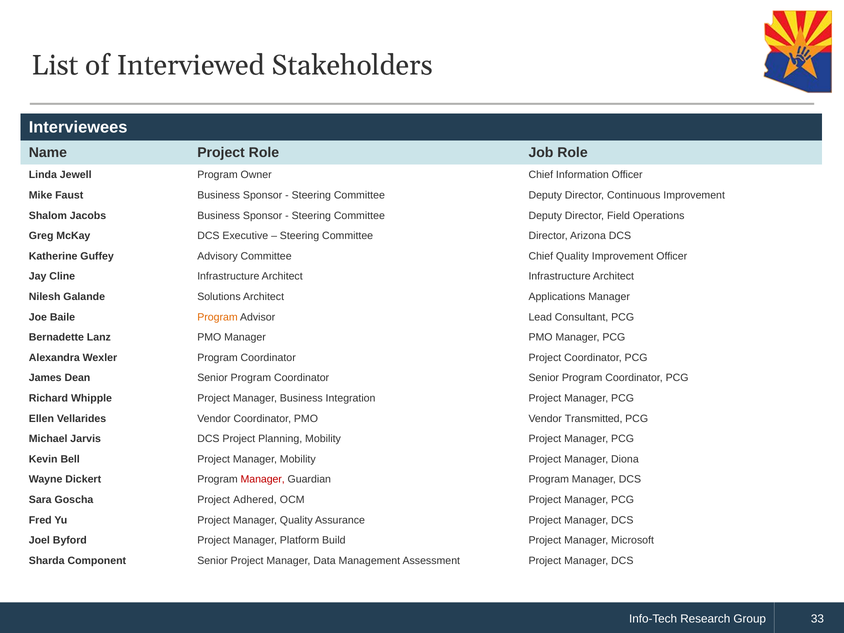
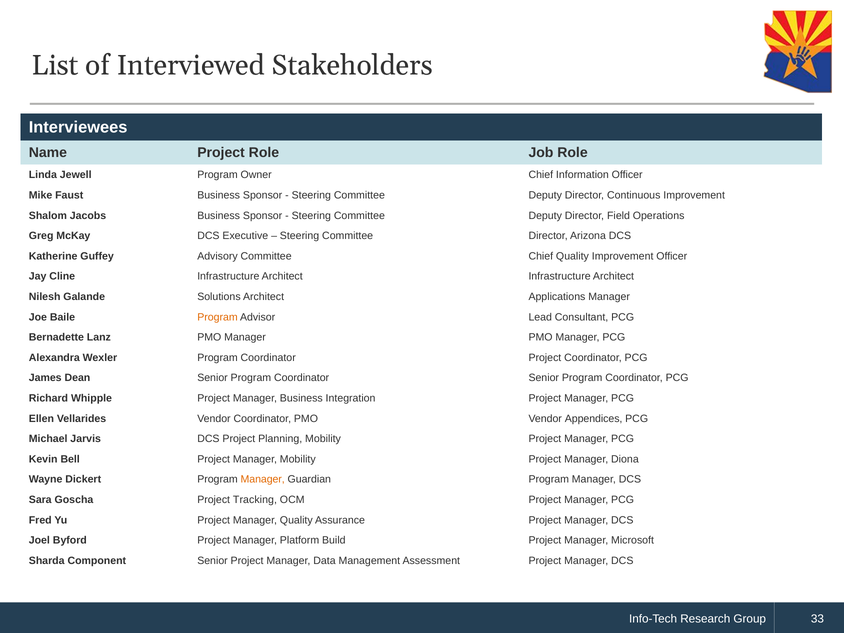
Transmitted: Transmitted -> Appendices
Manager at (263, 479) colour: red -> orange
Adhered: Adhered -> Tracking
